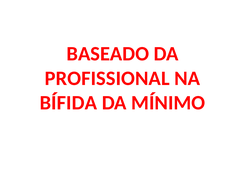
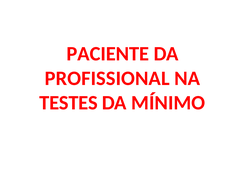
BASEADO: BASEADO -> PACIENTE
BÍFIDA: BÍFIDA -> TESTES
